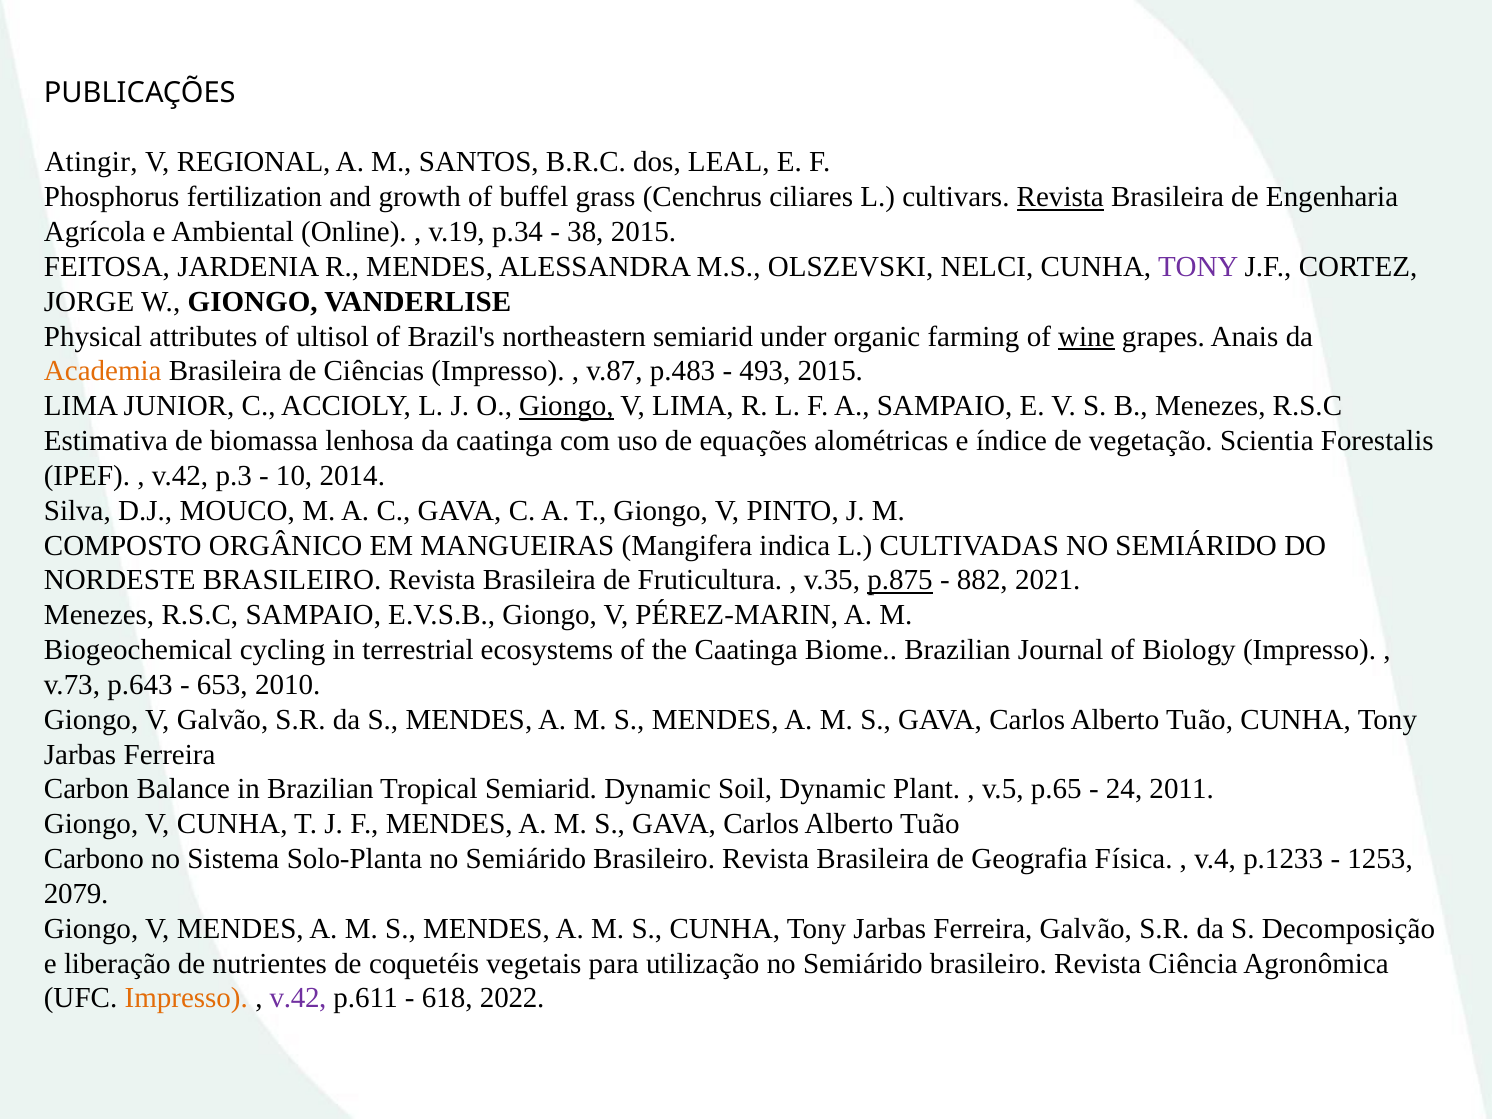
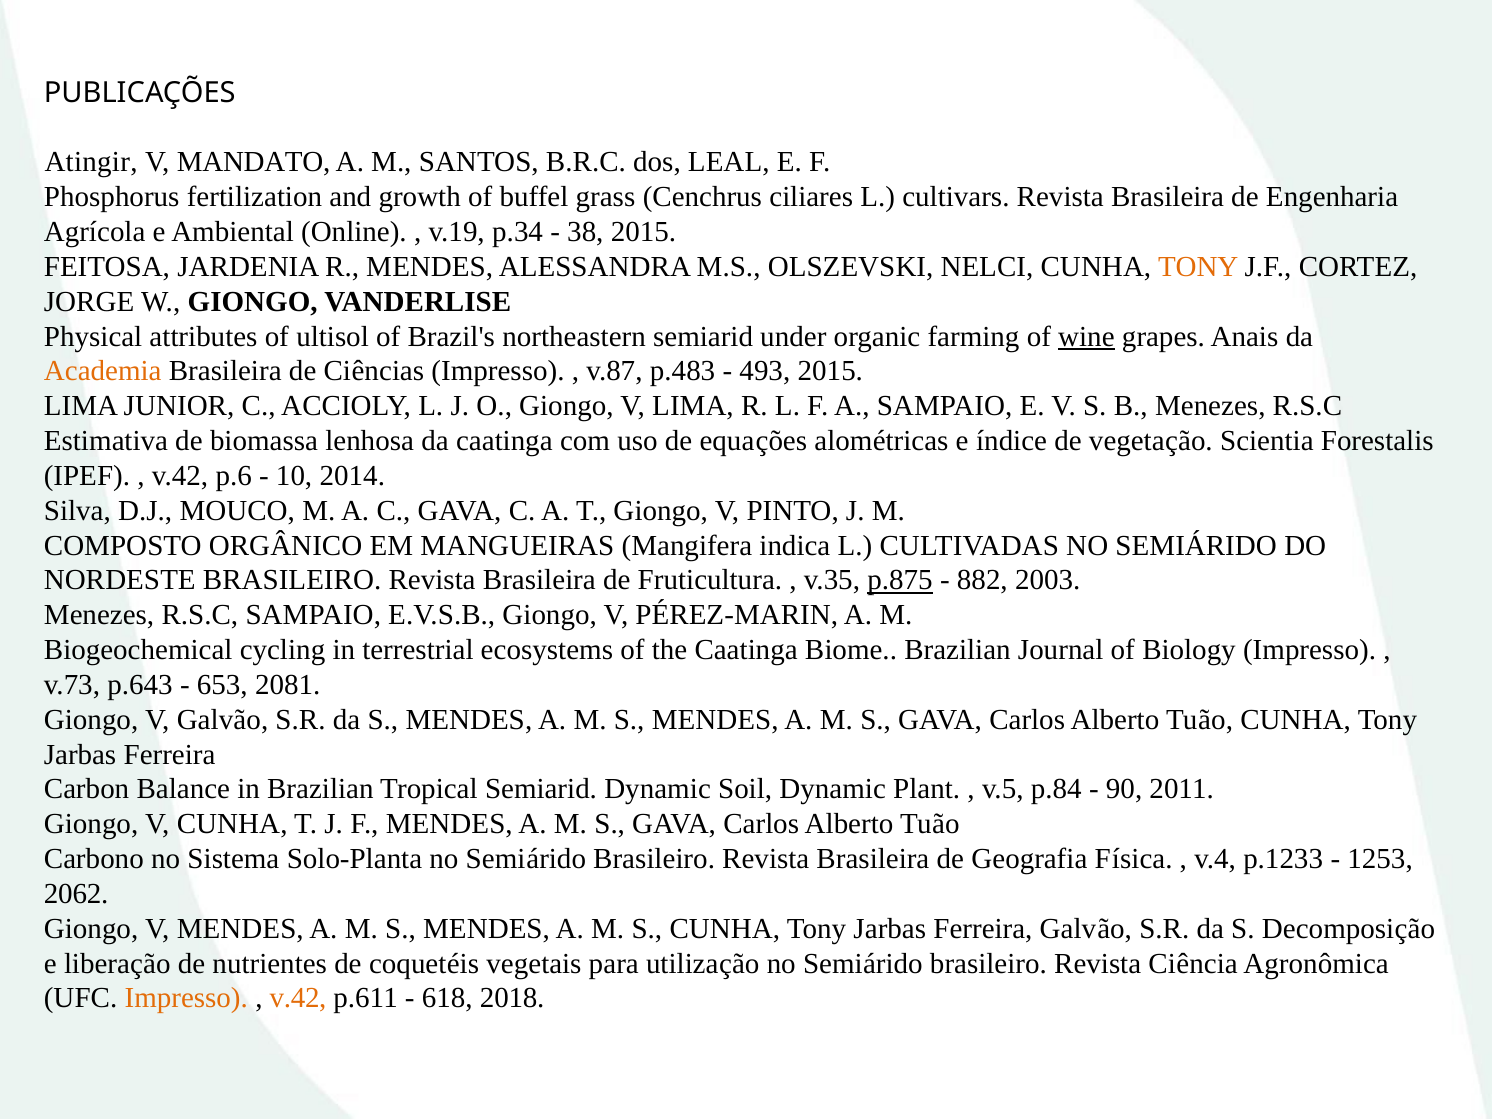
REGIONAL: REGIONAL -> MANDATO
Revista at (1060, 197) underline: present -> none
TONY at (1198, 267) colour: purple -> orange
Giongo at (566, 406) underline: present -> none
p.3: p.3 -> p.6
2021: 2021 -> 2003
2010: 2010 -> 2081
p.65: p.65 -> p.84
24: 24 -> 90
2079: 2079 -> 2062
v.42 at (298, 998) colour: purple -> orange
2022: 2022 -> 2018
